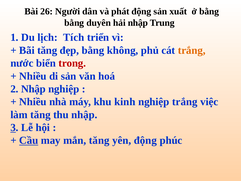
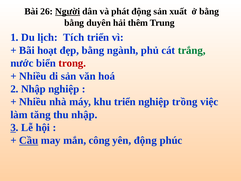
Người underline: none -> present
hải nhập: nhập -> thêm
Bãi tăng: tăng -> hoạt
không: không -> ngành
trắng at (192, 50) colour: orange -> green
khu kinh: kinh -> triển
trắng at (185, 102): trắng -> trồng
mắn tăng: tăng -> công
